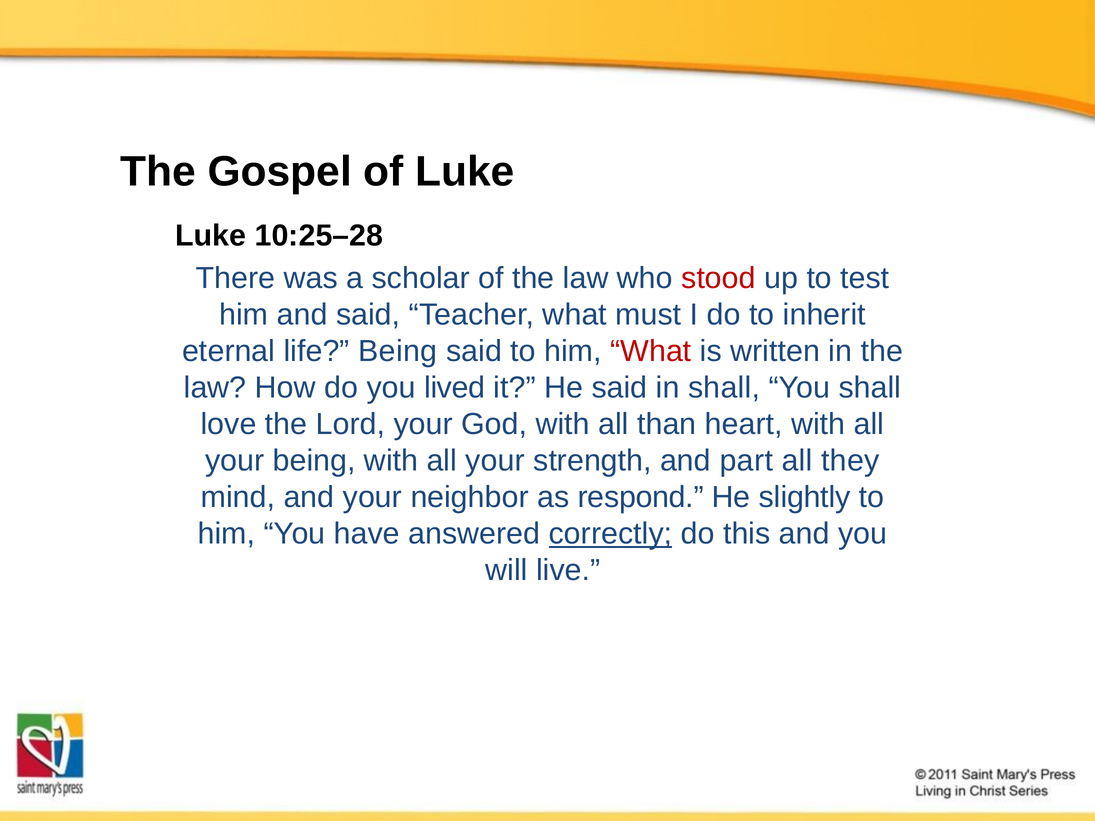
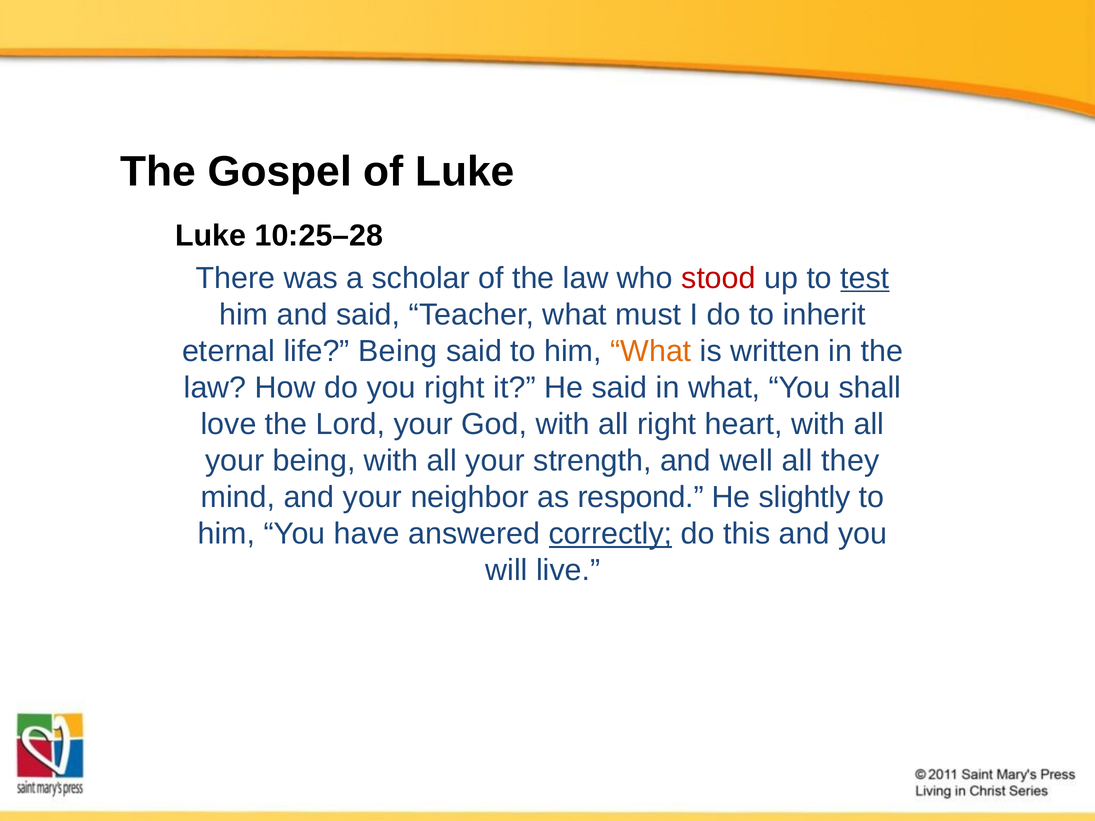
test underline: none -> present
What at (651, 351) colour: red -> orange
you lived: lived -> right
in shall: shall -> what
all than: than -> right
part: part -> well
